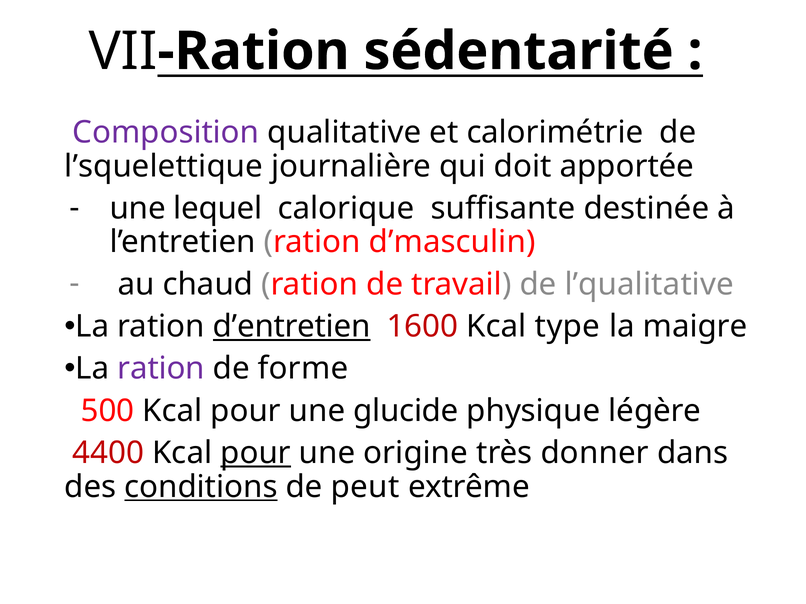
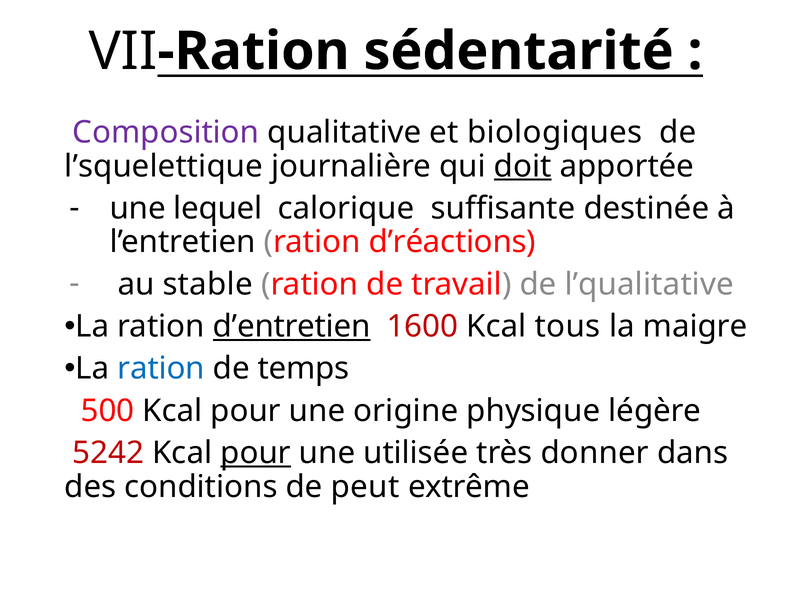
calorimétrie: calorimétrie -> biologiques
doit underline: none -> present
d’masculin: d’masculin -> d’réactions
chaud: chaud -> stable
type: type -> tous
ration at (161, 369) colour: purple -> blue
forme: forme -> temps
glucide: glucide -> origine
4400: 4400 -> 5242
origine: origine -> utilisée
conditions underline: present -> none
